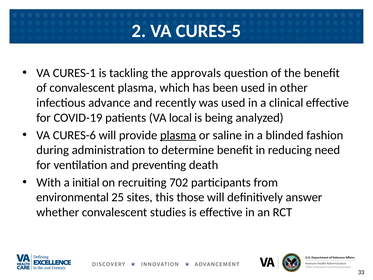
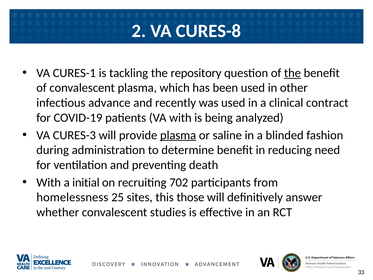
CURES-5: CURES-5 -> CURES-8
approvals: approvals -> repository
the at (292, 73) underline: none -> present
clinical effective: effective -> contract
VA local: local -> with
CURES-6: CURES-6 -> CURES-3
environmental: environmental -> homelessness
